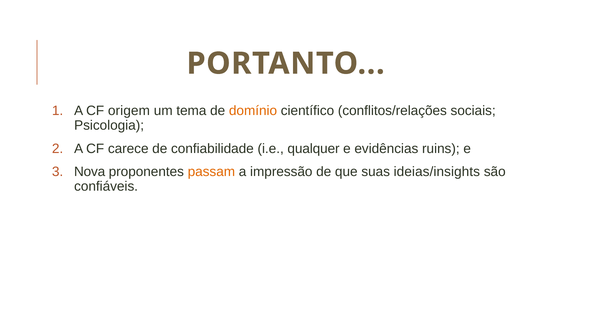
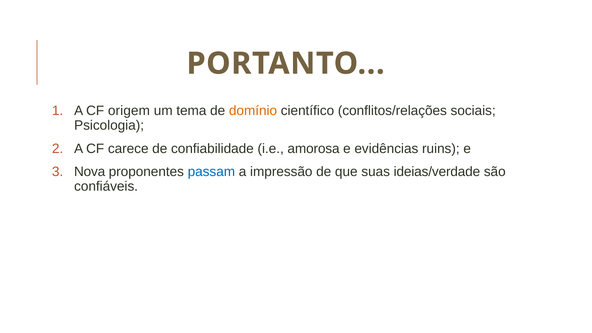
qualquer: qualquer -> amorosa
passam colour: orange -> blue
ideias/insights: ideias/insights -> ideias/verdade
